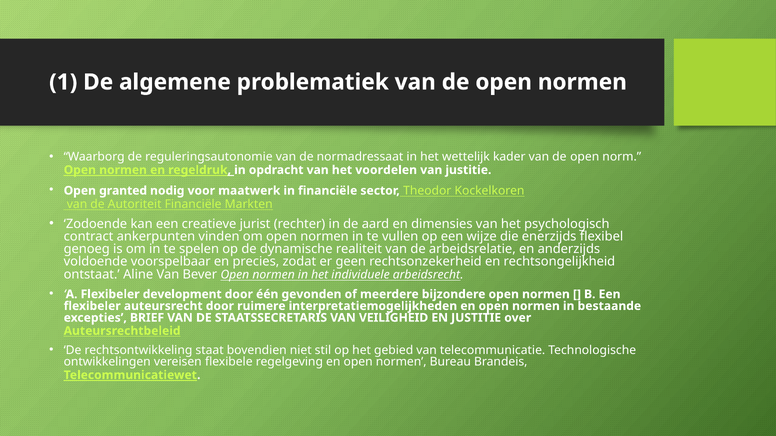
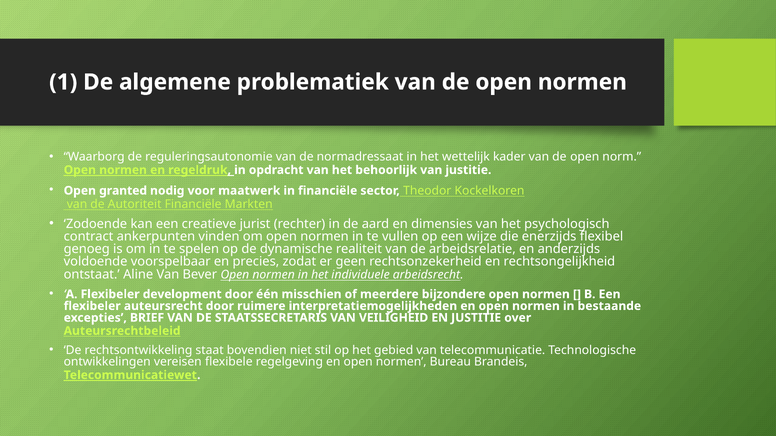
voordelen: voordelen -> behoorlijk
gevonden: gevonden -> misschien
